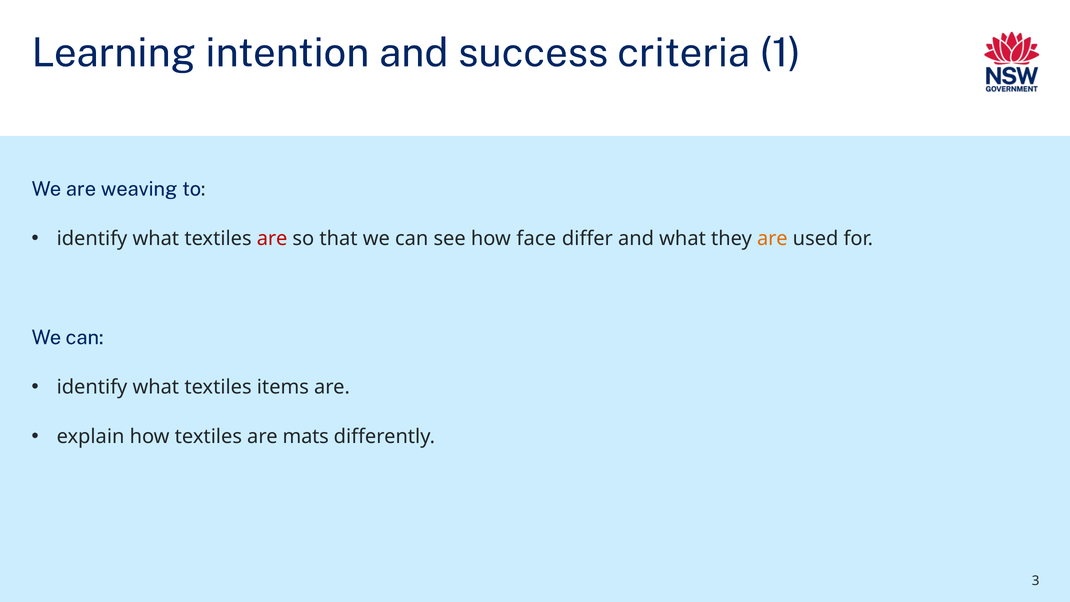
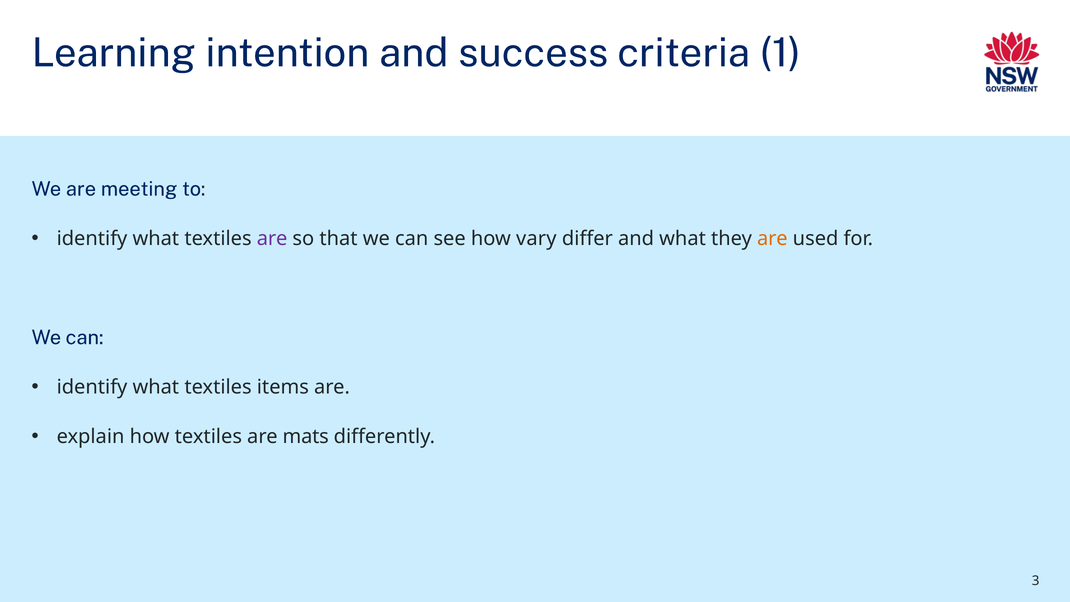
weaving: weaving -> meeting
are at (272, 238) colour: red -> purple
face: face -> vary
